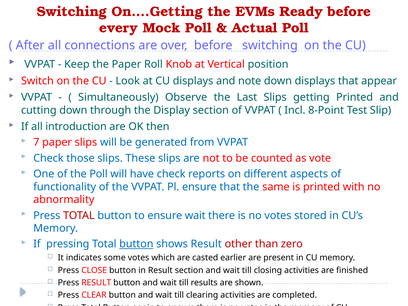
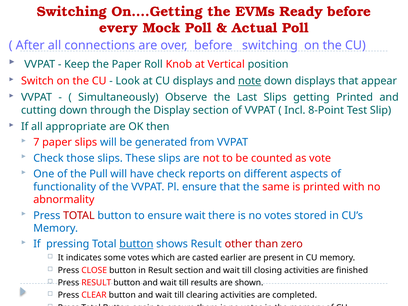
note underline: none -> present
introduction: introduction -> appropriate
the Poll: Poll -> Pull
